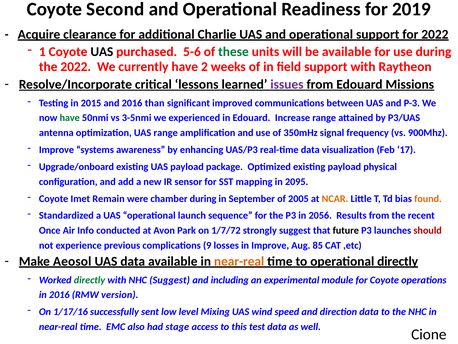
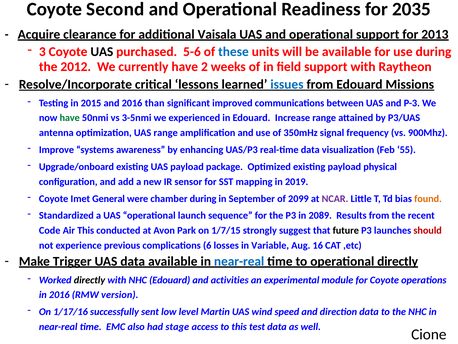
2019: 2019 -> 2035
Charlie: Charlie -> Vaisala
for 2022: 2022 -> 2013
1: 1 -> 3
these colour: green -> blue
the 2022: 2022 -> 2012
issues colour: purple -> blue
17: 17 -> 55
2095: 2095 -> 2019
Remain: Remain -> General
2005: 2005 -> 2099
NCAR colour: orange -> purple
2056: 2056 -> 2089
Once: Once -> Code
Air Info: Info -> This
1/7/72: 1/7/72 -> 1/7/15
9: 9 -> 6
in Improve: Improve -> Variable
85: 85 -> 16
Aeosol: Aeosol -> Trigger
near-real at (239, 261) colour: orange -> blue
directly at (89, 280) colour: green -> black
NHC Suggest: Suggest -> Edouard
including: including -> activities
Mixing: Mixing -> Martin
